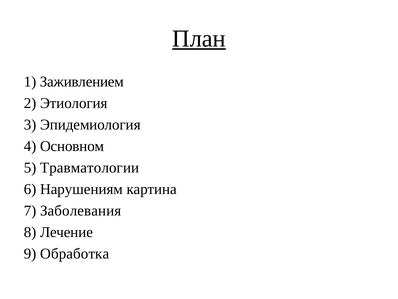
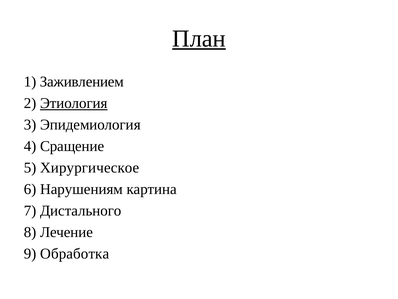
Этиология underline: none -> present
Основном: Основном -> Сращение
Травматологии: Травматологии -> Хирургическое
Заболевания: Заболевания -> Дистального
